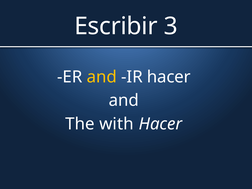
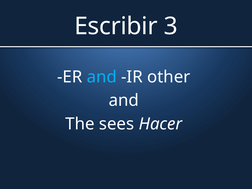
and at (102, 77) colour: yellow -> light blue
IR hacer: hacer -> other
with: with -> sees
